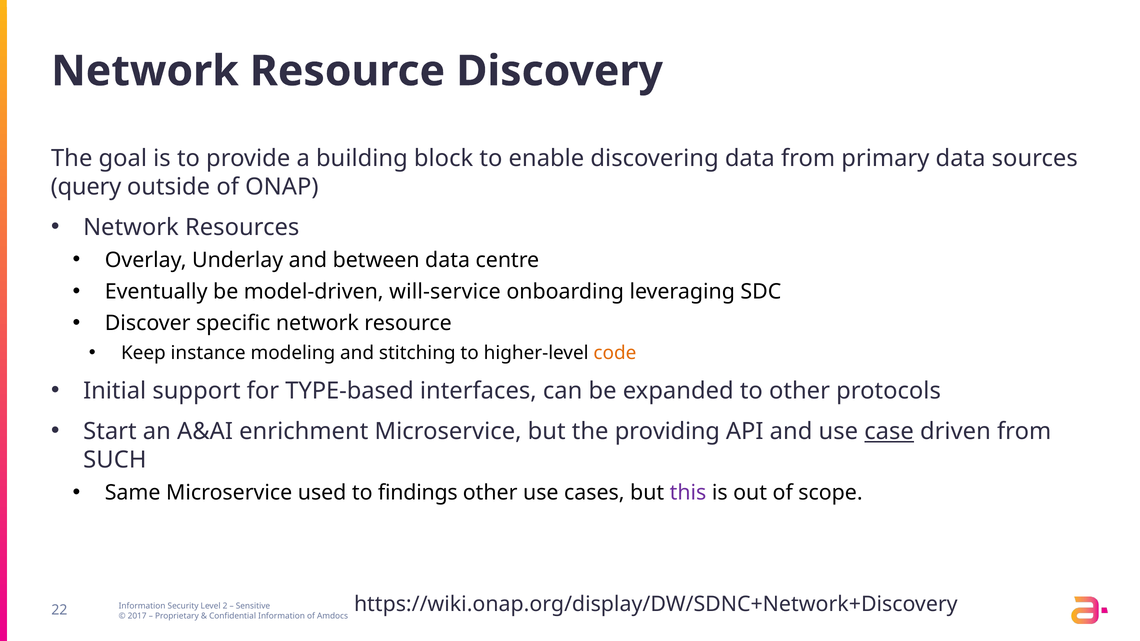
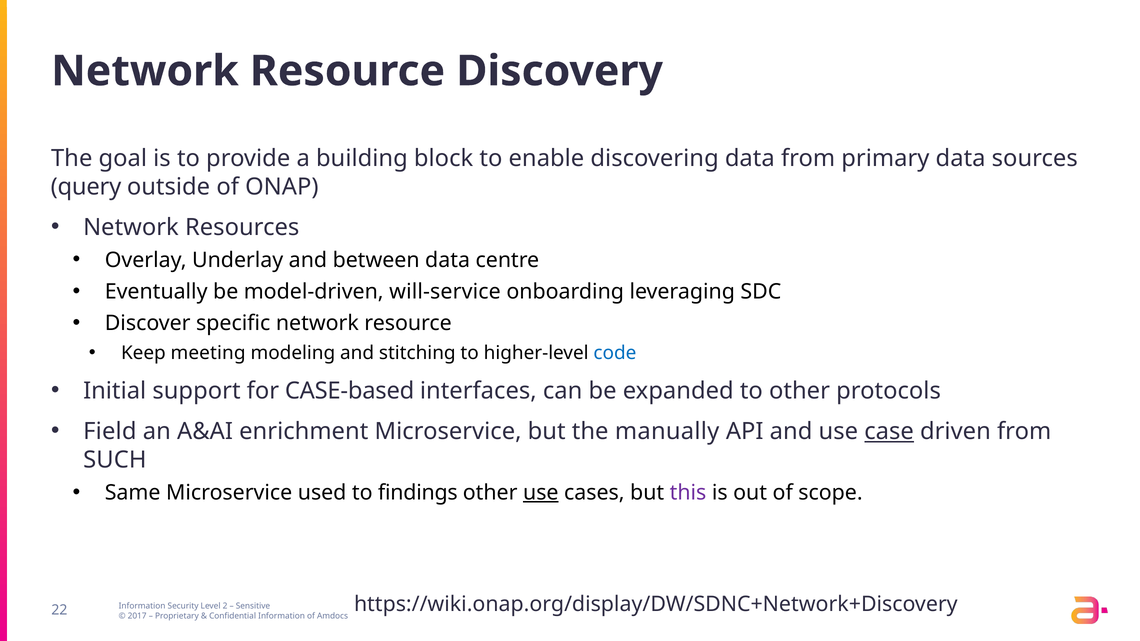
instance: instance -> meeting
code colour: orange -> blue
TYPE-based: TYPE-based -> CASE-based
Start: Start -> Field
providing: providing -> manually
use at (541, 493) underline: none -> present
